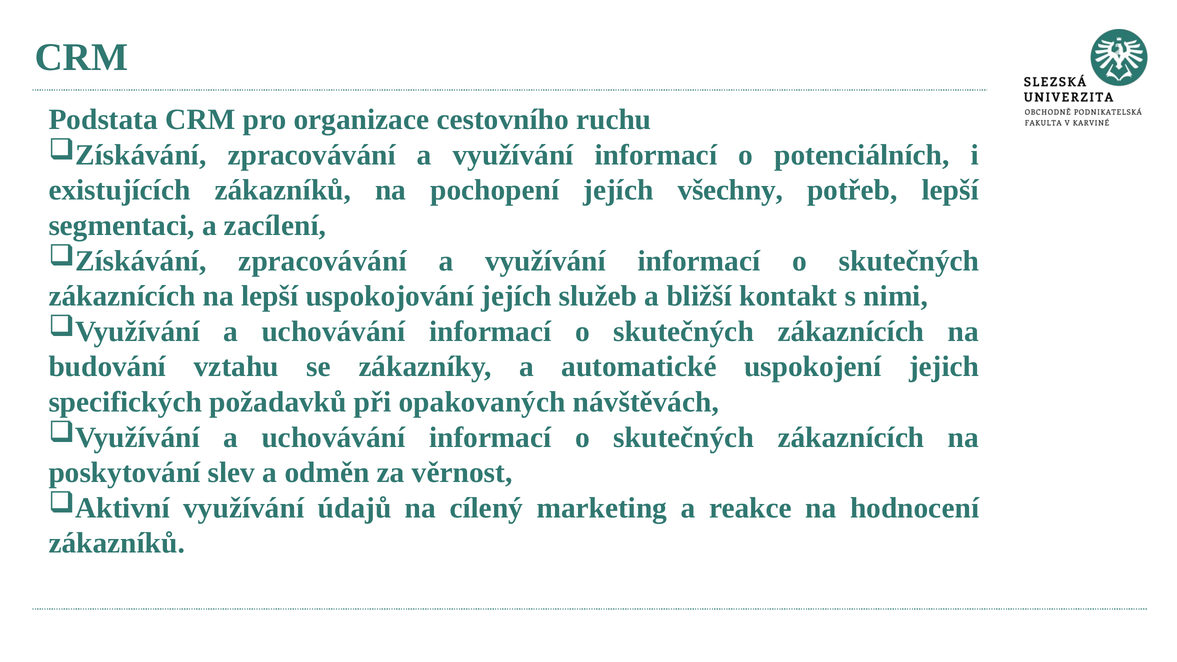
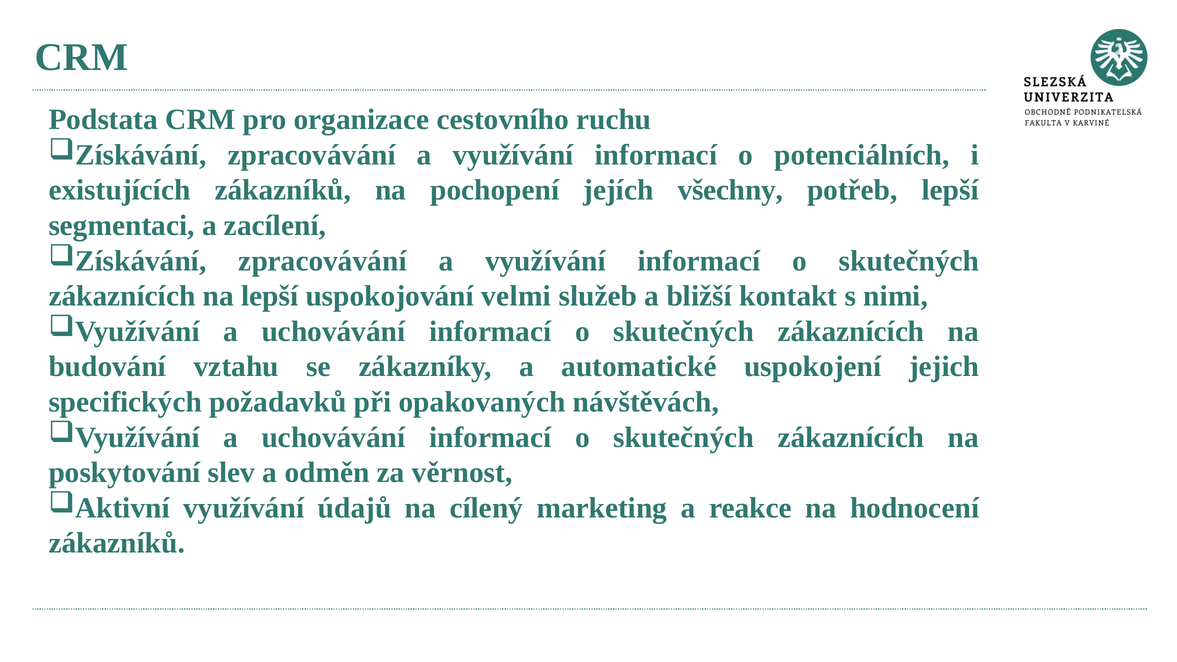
uspokojování jejích: jejích -> velmi
